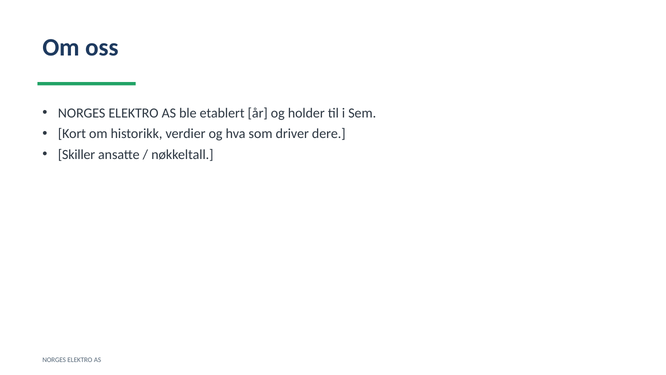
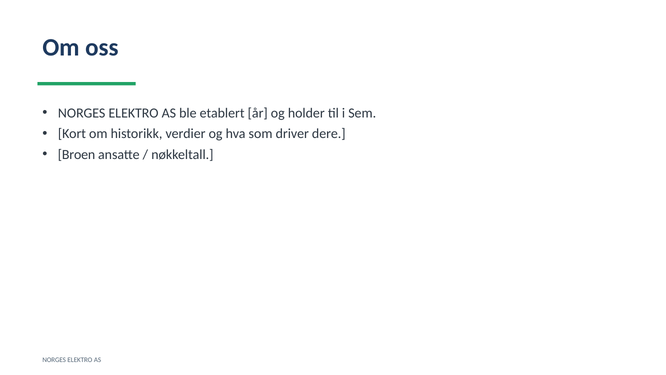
Skiller: Skiller -> Broen
